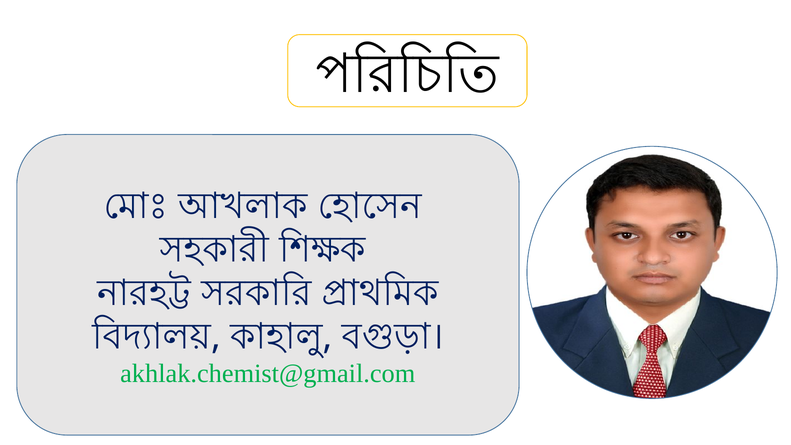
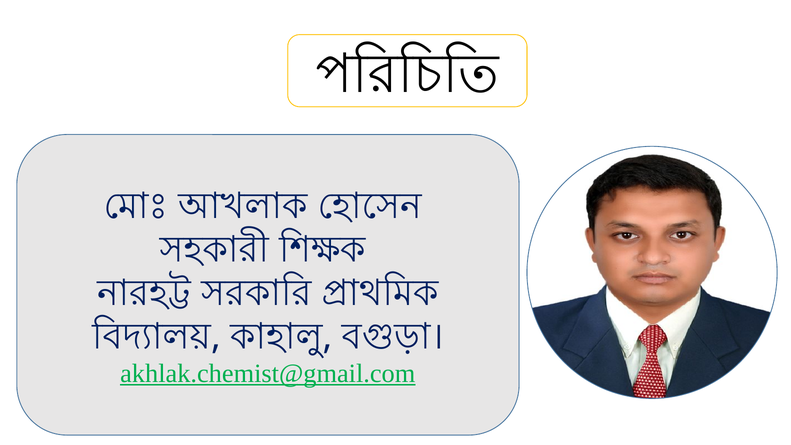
akhlak.chemist@gmail.com underline: none -> present
